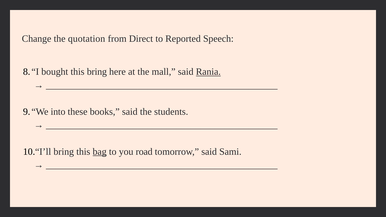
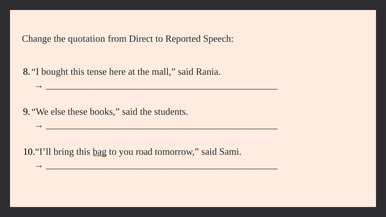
this bring: bring -> tense
Rania underline: present -> none
into: into -> else
